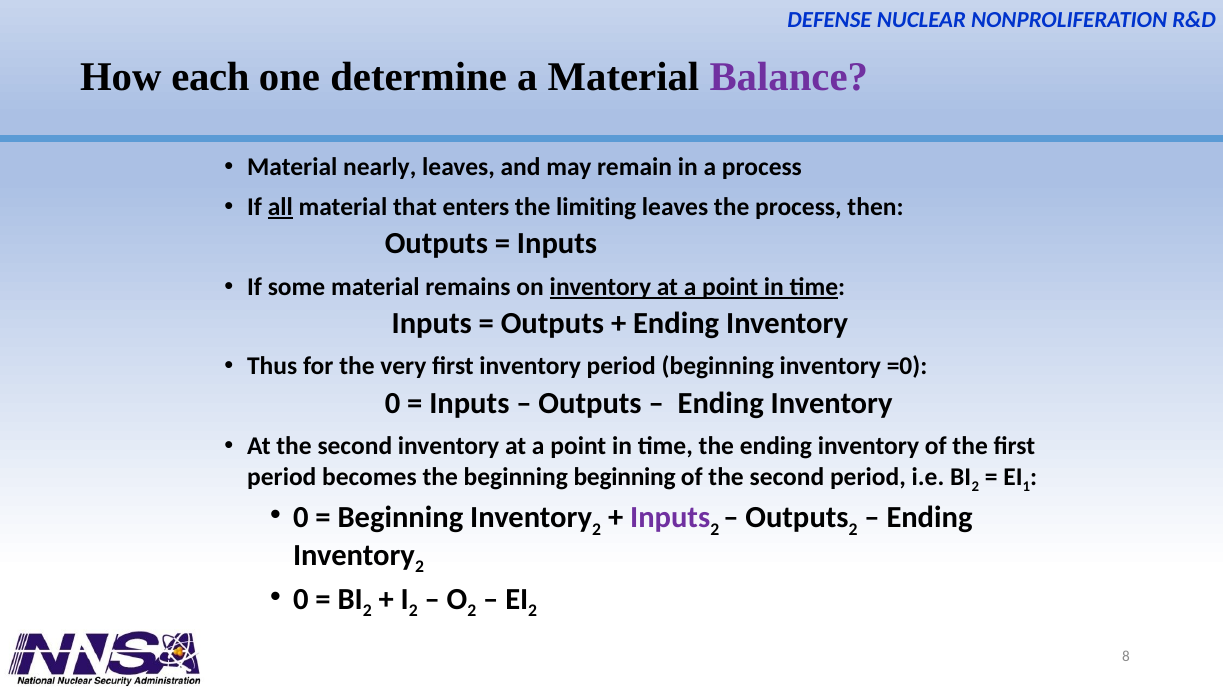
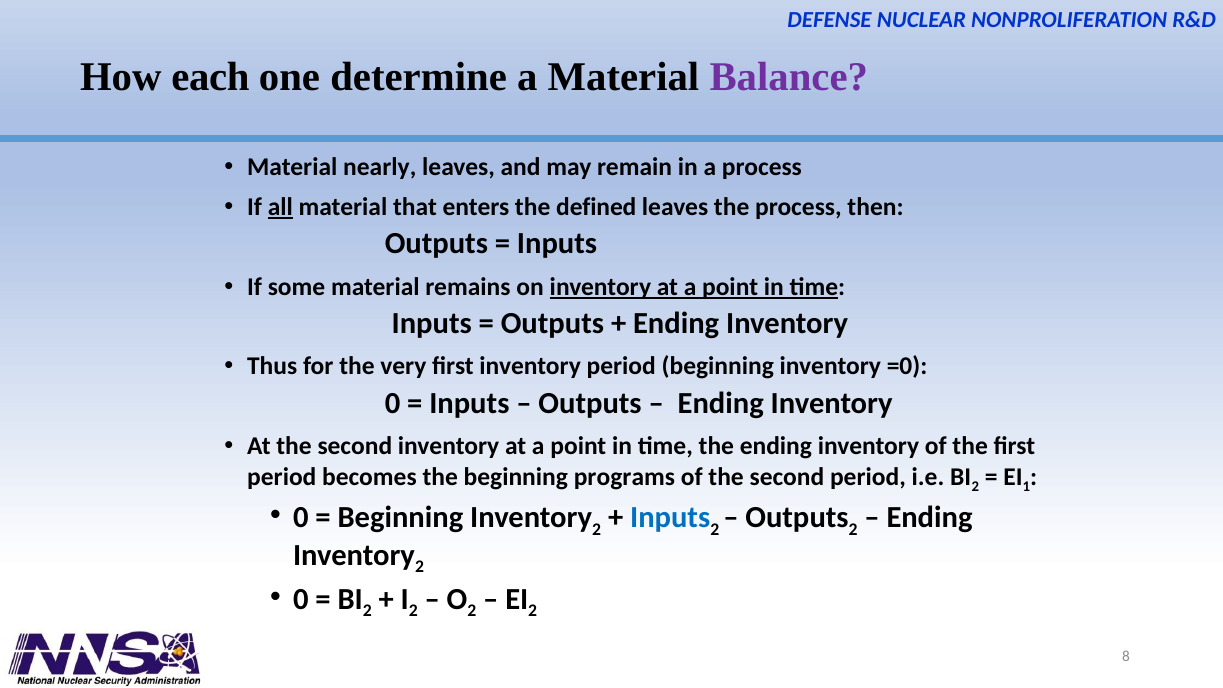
limiting: limiting -> defined
beginning beginning: beginning -> programs
Inputs at (670, 518) colour: purple -> blue
